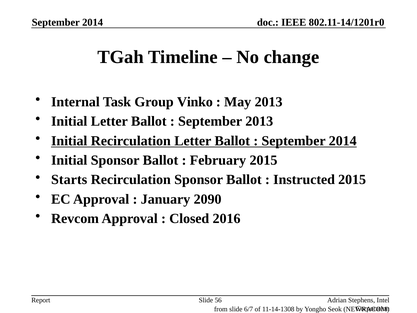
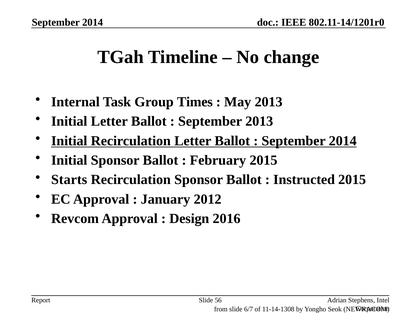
Vinko: Vinko -> Times
2090: 2090 -> 2012
Closed: Closed -> Design
